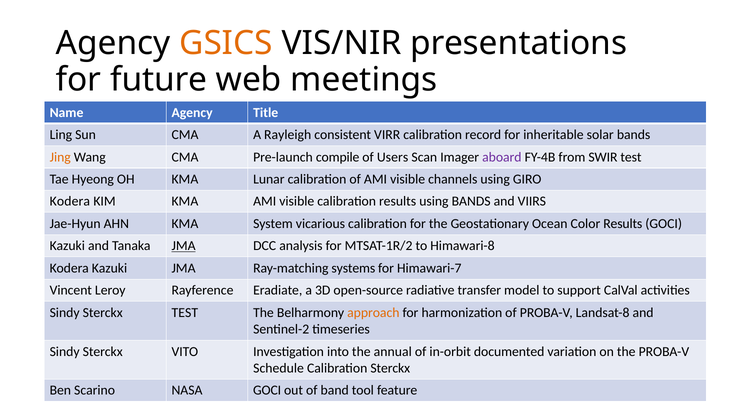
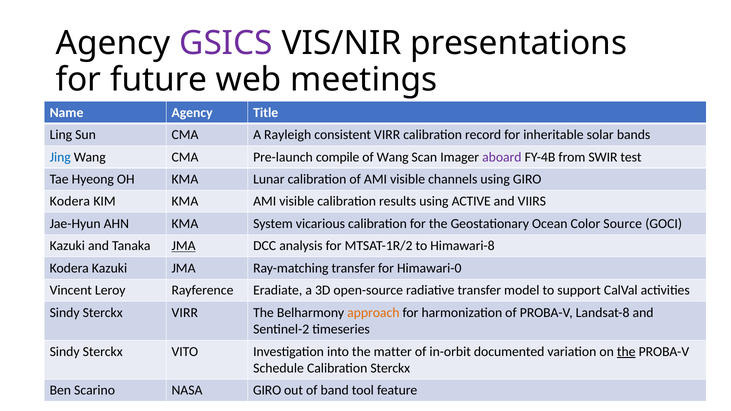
GSICS colour: orange -> purple
Jing colour: orange -> blue
of Users: Users -> Wang
using BANDS: BANDS -> ACTIVE
Color Results: Results -> Source
Ray-matching systems: systems -> transfer
Himawari-7: Himawari-7 -> Himawari-0
Sterckx TEST: TEST -> VIRR
annual: annual -> matter
the at (626, 352) underline: none -> present
NASA GOCI: GOCI -> GIRO
